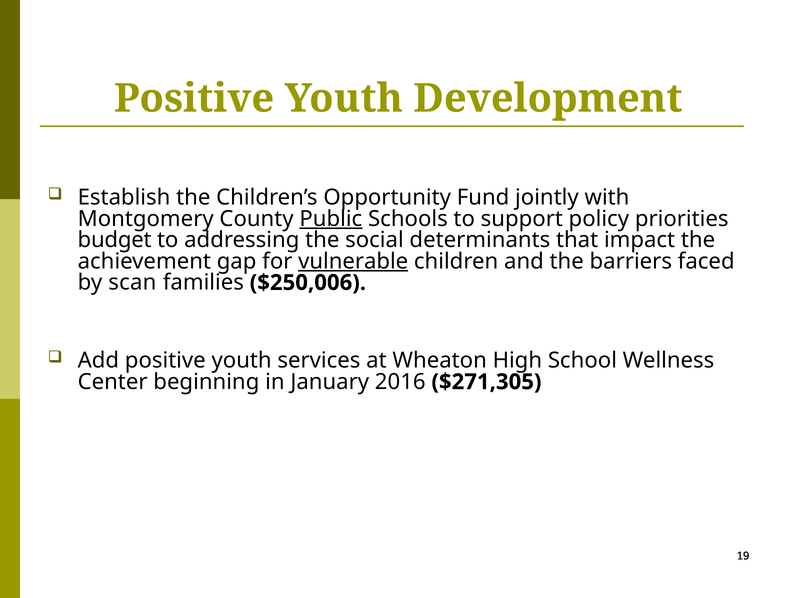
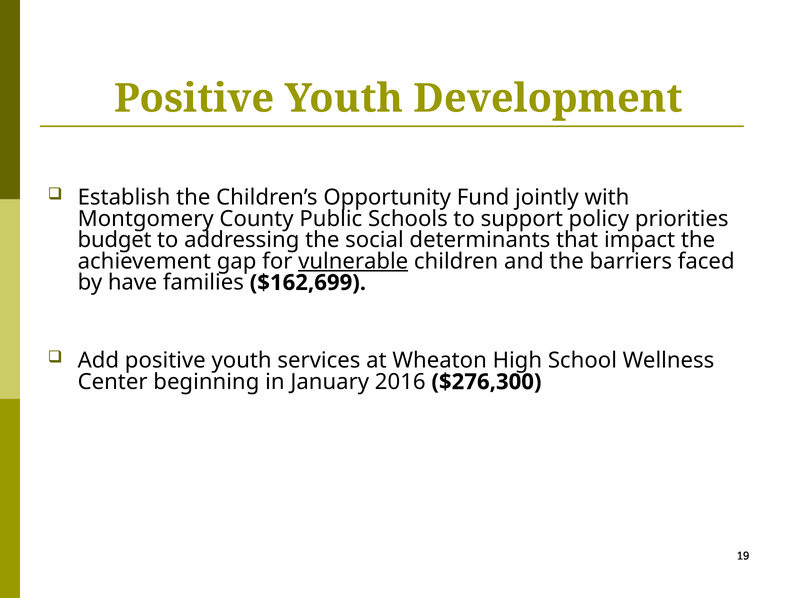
Public underline: present -> none
scan: scan -> have
$250,006: $250,006 -> $162,699
$271,305: $271,305 -> $276,300
